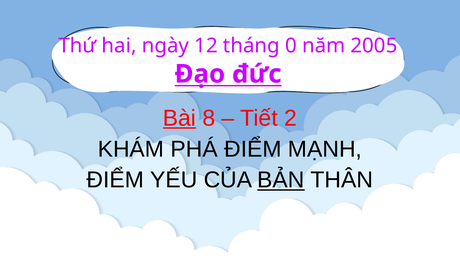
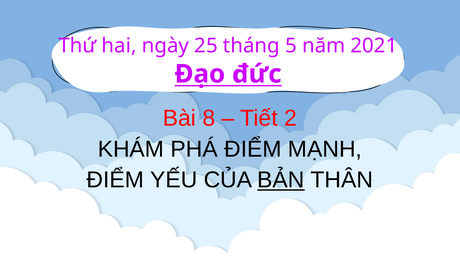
12: 12 -> 25
0: 0 -> 5
2005: 2005 -> 2021
Bài underline: present -> none
